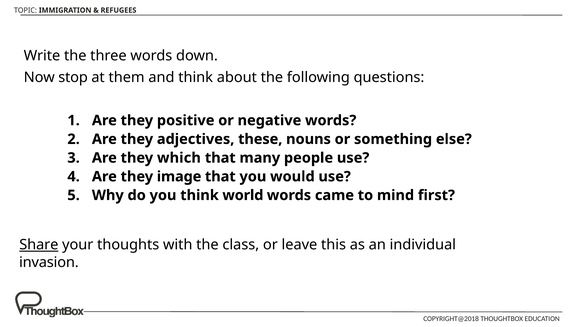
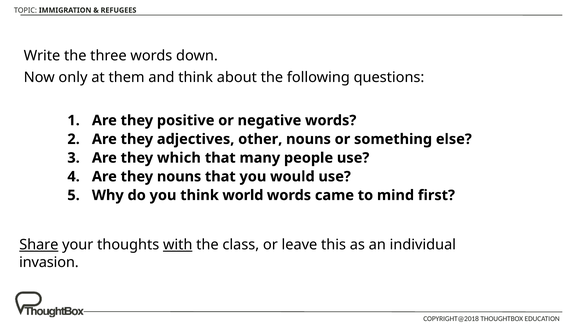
stop: stop -> only
these: these -> other
they image: image -> nouns
with underline: none -> present
